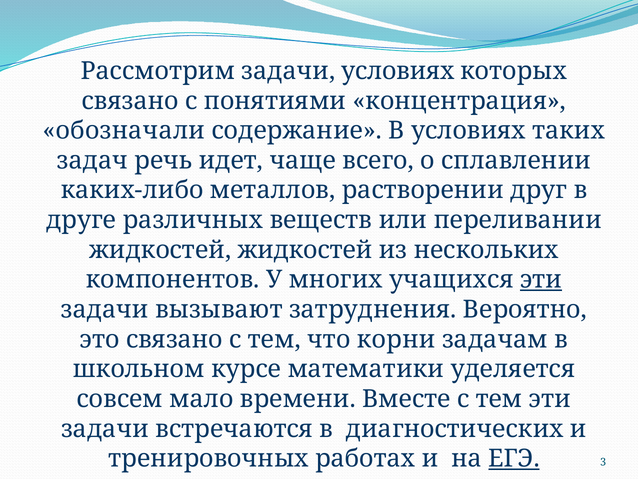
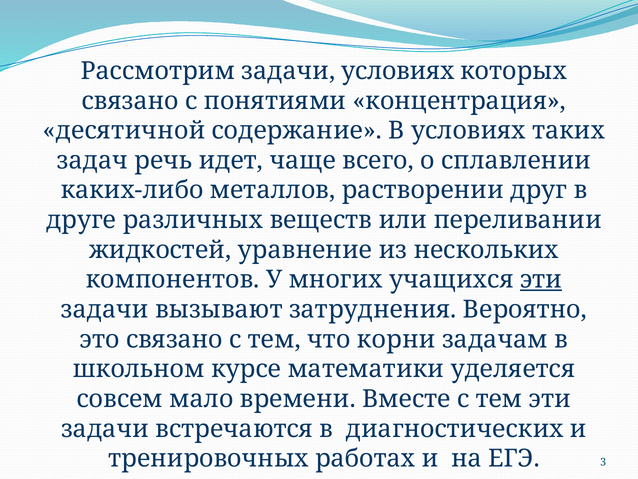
обозначали: обозначали -> десятичной
жидкостей жидкостей: жидкостей -> уравнение
ЕГЭ underline: present -> none
